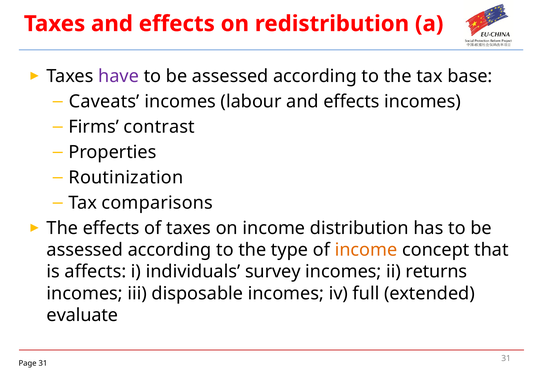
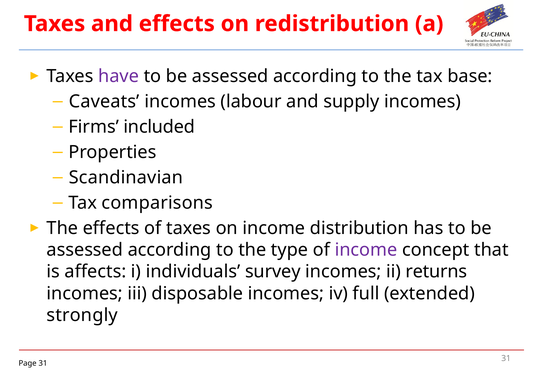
labour and effects: effects -> supply
contrast: contrast -> included
Routinization: Routinization -> Scandinavian
income at (366, 250) colour: orange -> purple
evaluate: evaluate -> strongly
